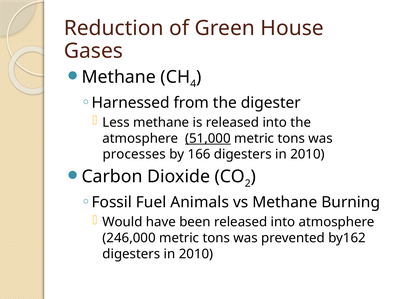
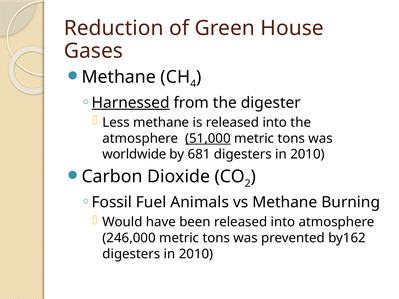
Harnessed underline: none -> present
processes: processes -> worldwide
166: 166 -> 681
